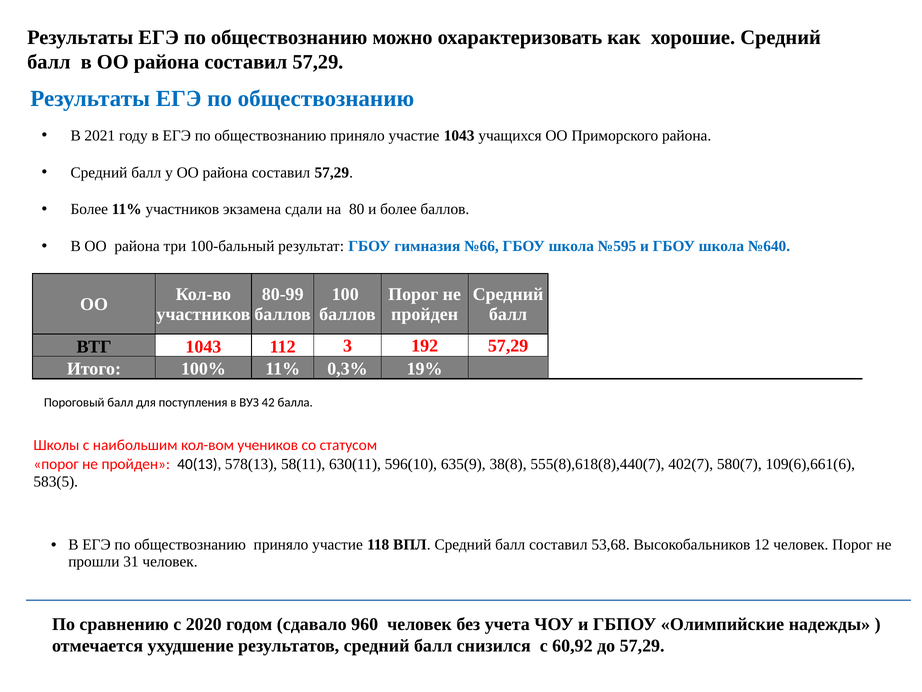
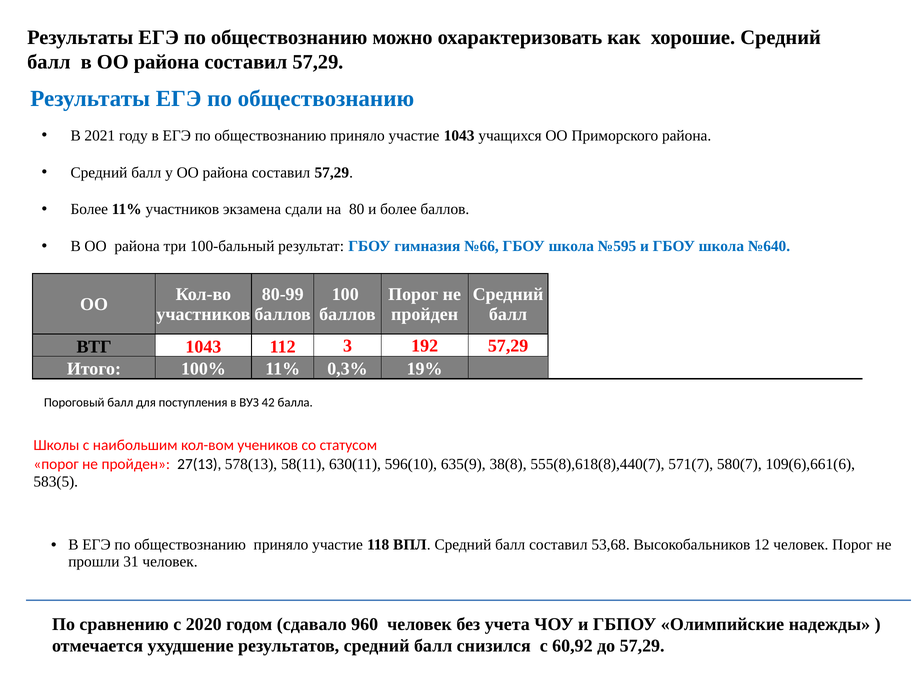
40(13: 40(13 -> 27(13
402(7: 402(7 -> 571(7
